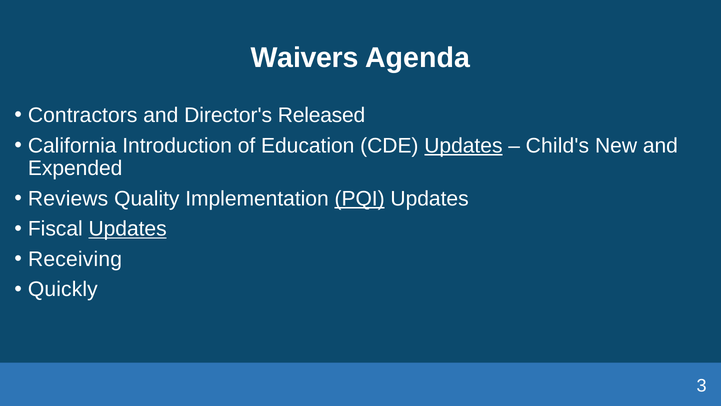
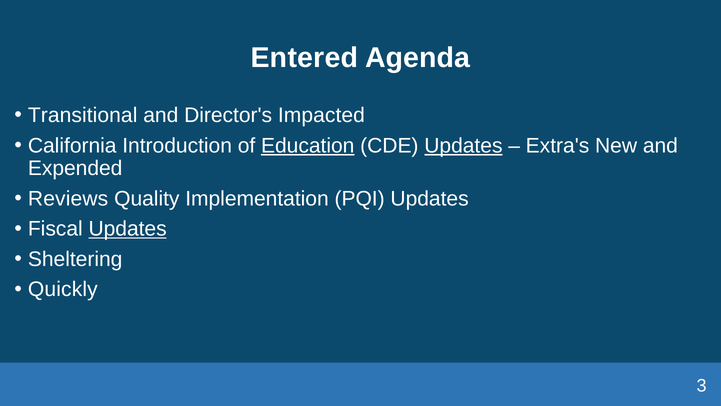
Waivers: Waivers -> Entered
Contractors: Contractors -> Transitional
Released: Released -> Impacted
Education underline: none -> present
Child's: Child's -> Extra's
PQI underline: present -> none
Receiving: Receiving -> Sheltering
